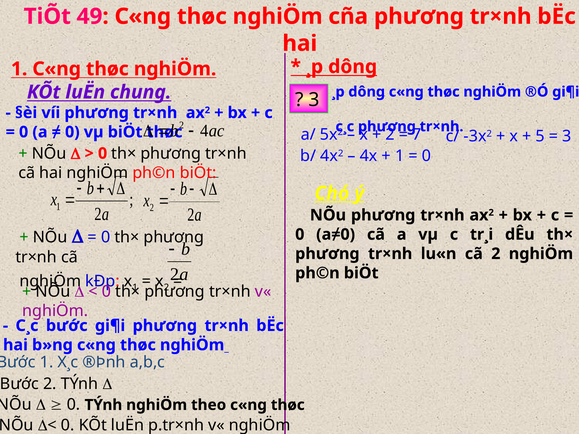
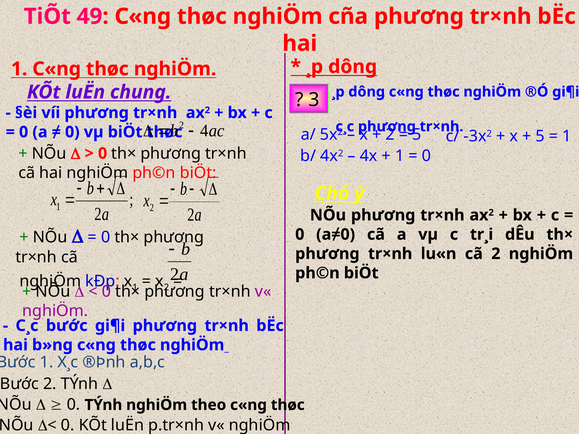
7 at (417, 135): 7 -> 5
3 at (567, 136): 3 -> 1
